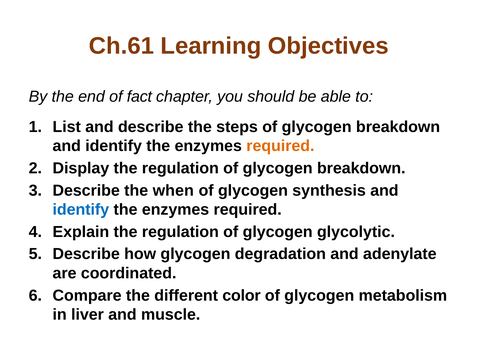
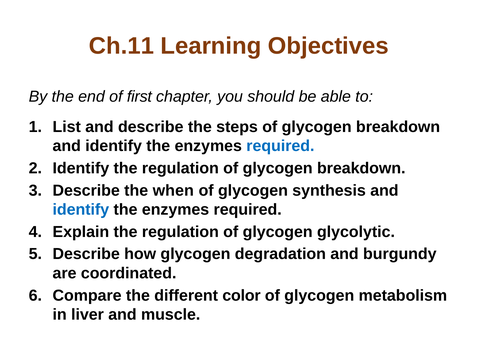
Ch.61: Ch.61 -> Ch.11
fact: fact -> first
required at (280, 146) colour: orange -> blue
Display at (81, 168): Display -> Identify
adenylate: adenylate -> burgundy
